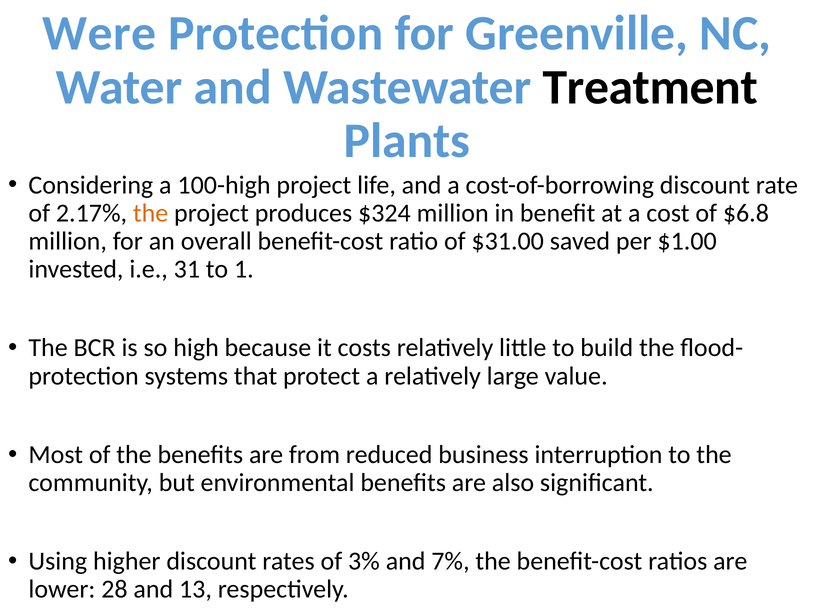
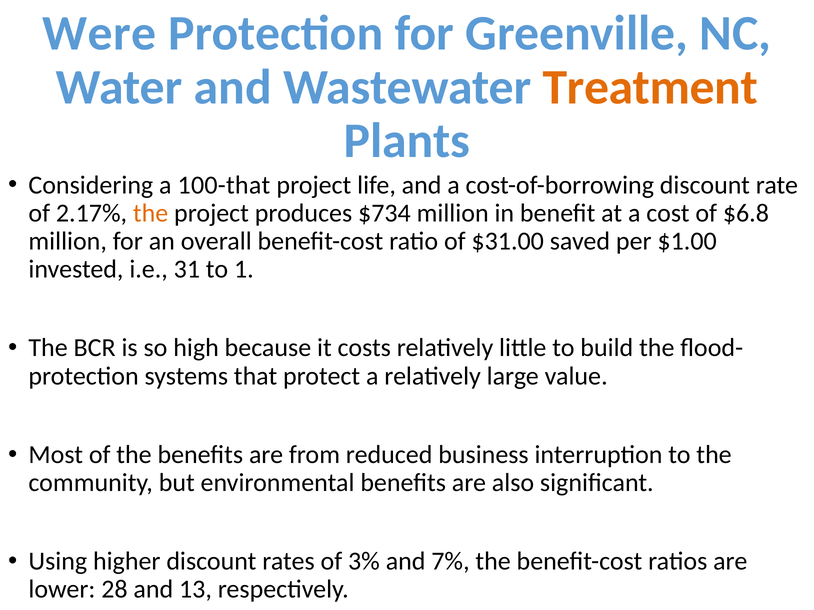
Treatment colour: black -> orange
100-high: 100-high -> 100-that
$324: $324 -> $734
